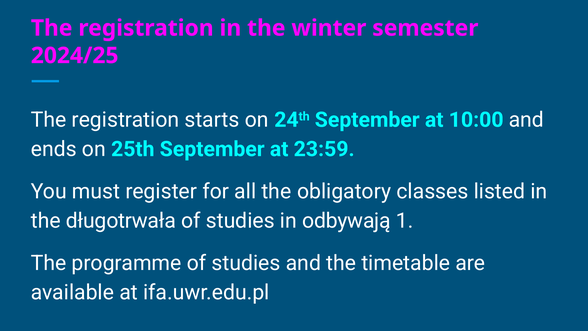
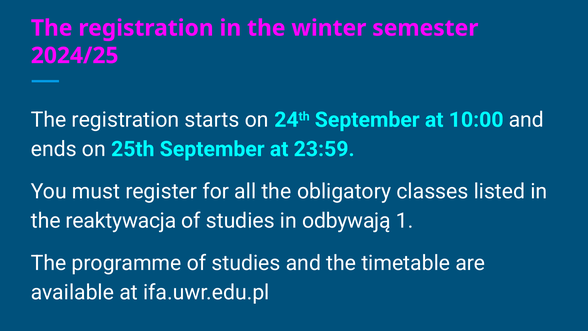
długotrwała: długotrwała -> reaktywacja
